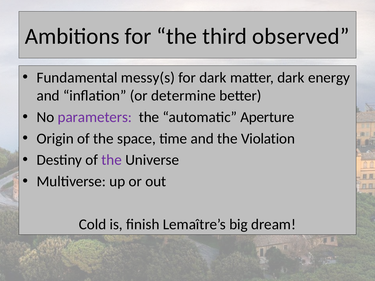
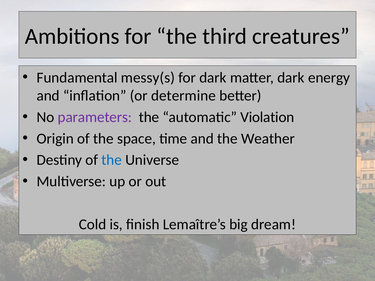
observed: observed -> creatures
Aperture: Aperture -> Violation
Violation: Violation -> Weather
the at (112, 160) colour: purple -> blue
